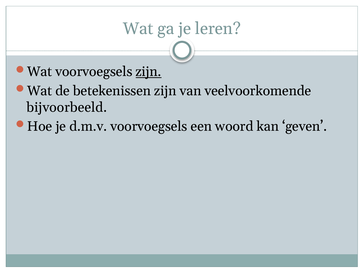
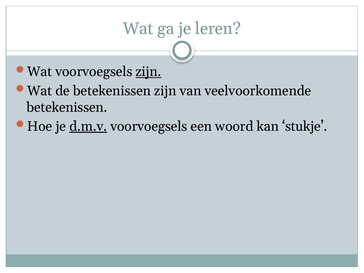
bijvoorbeeld at (67, 107): bijvoorbeeld -> betekenissen
d.m.v underline: none -> present
geven: geven -> stukje
